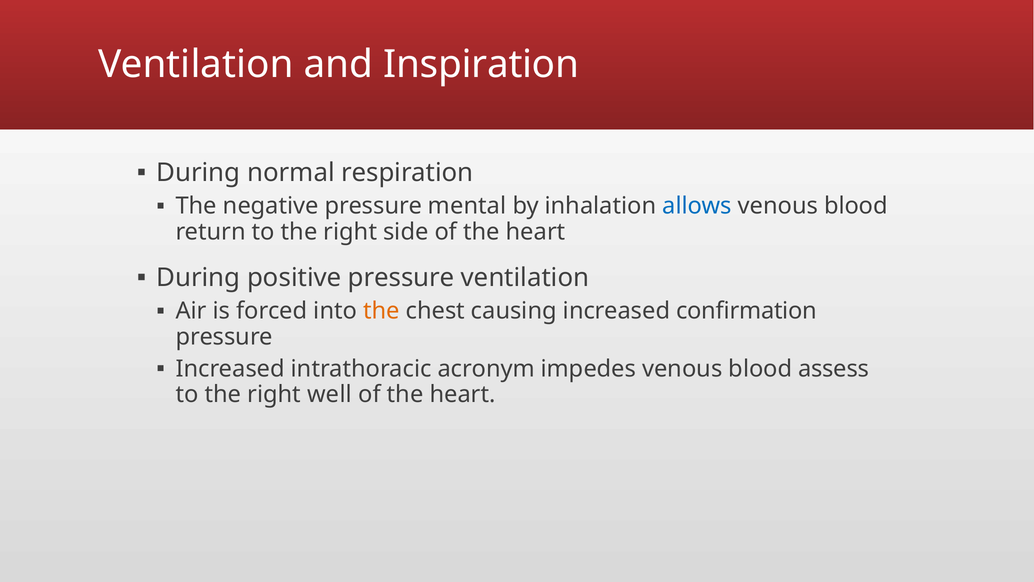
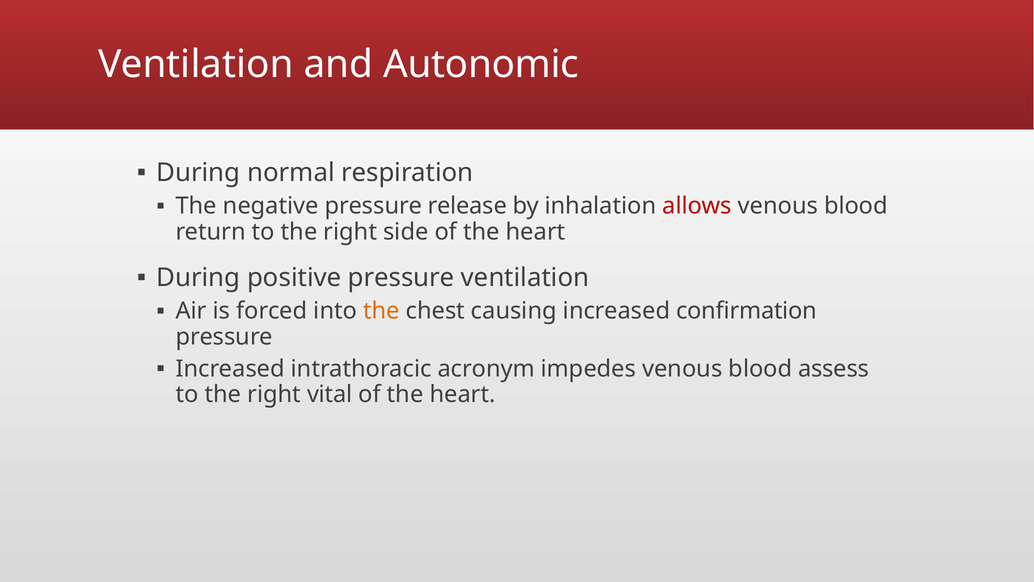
Inspiration: Inspiration -> Autonomic
mental: mental -> release
allows colour: blue -> red
well: well -> vital
